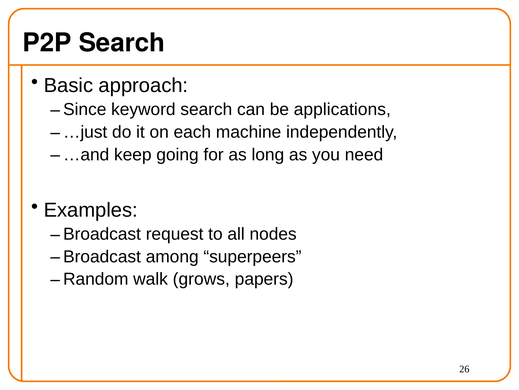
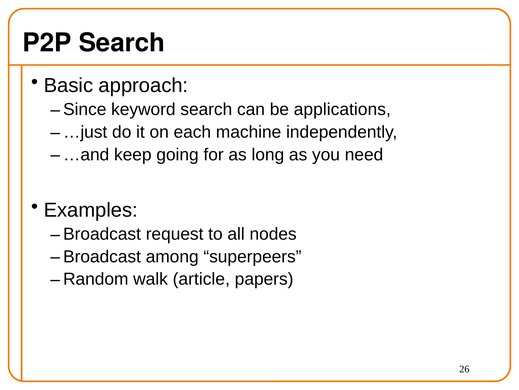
grows: grows -> article
